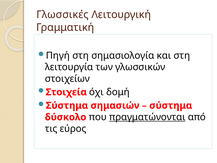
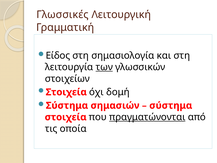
Πηγή: Πηγή -> Είδος
των underline: none -> present
δύσκολο at (66, 117): δύσκολο -> στοιχεία
εύρος: εύρος -> οποία
